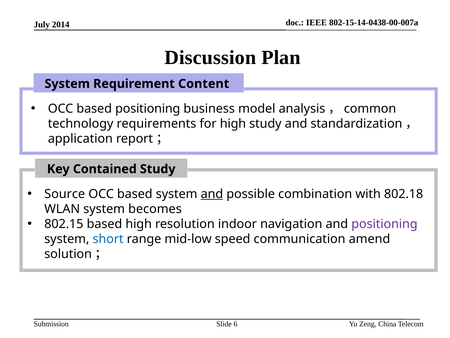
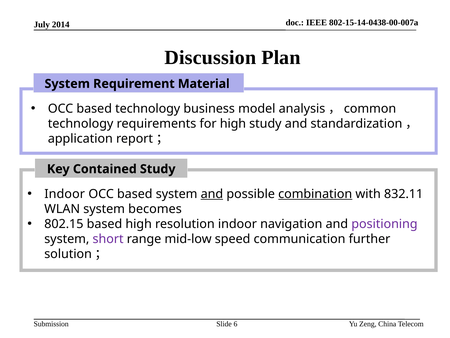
Content: Content -> Material
based positioning: positioning -> technology
Source at (65, 194): Source -> Indoor
combination underline: none -> present
802.18: 802.18 -> 832.11
short colour: blue -> purple
amend: amend -> further
